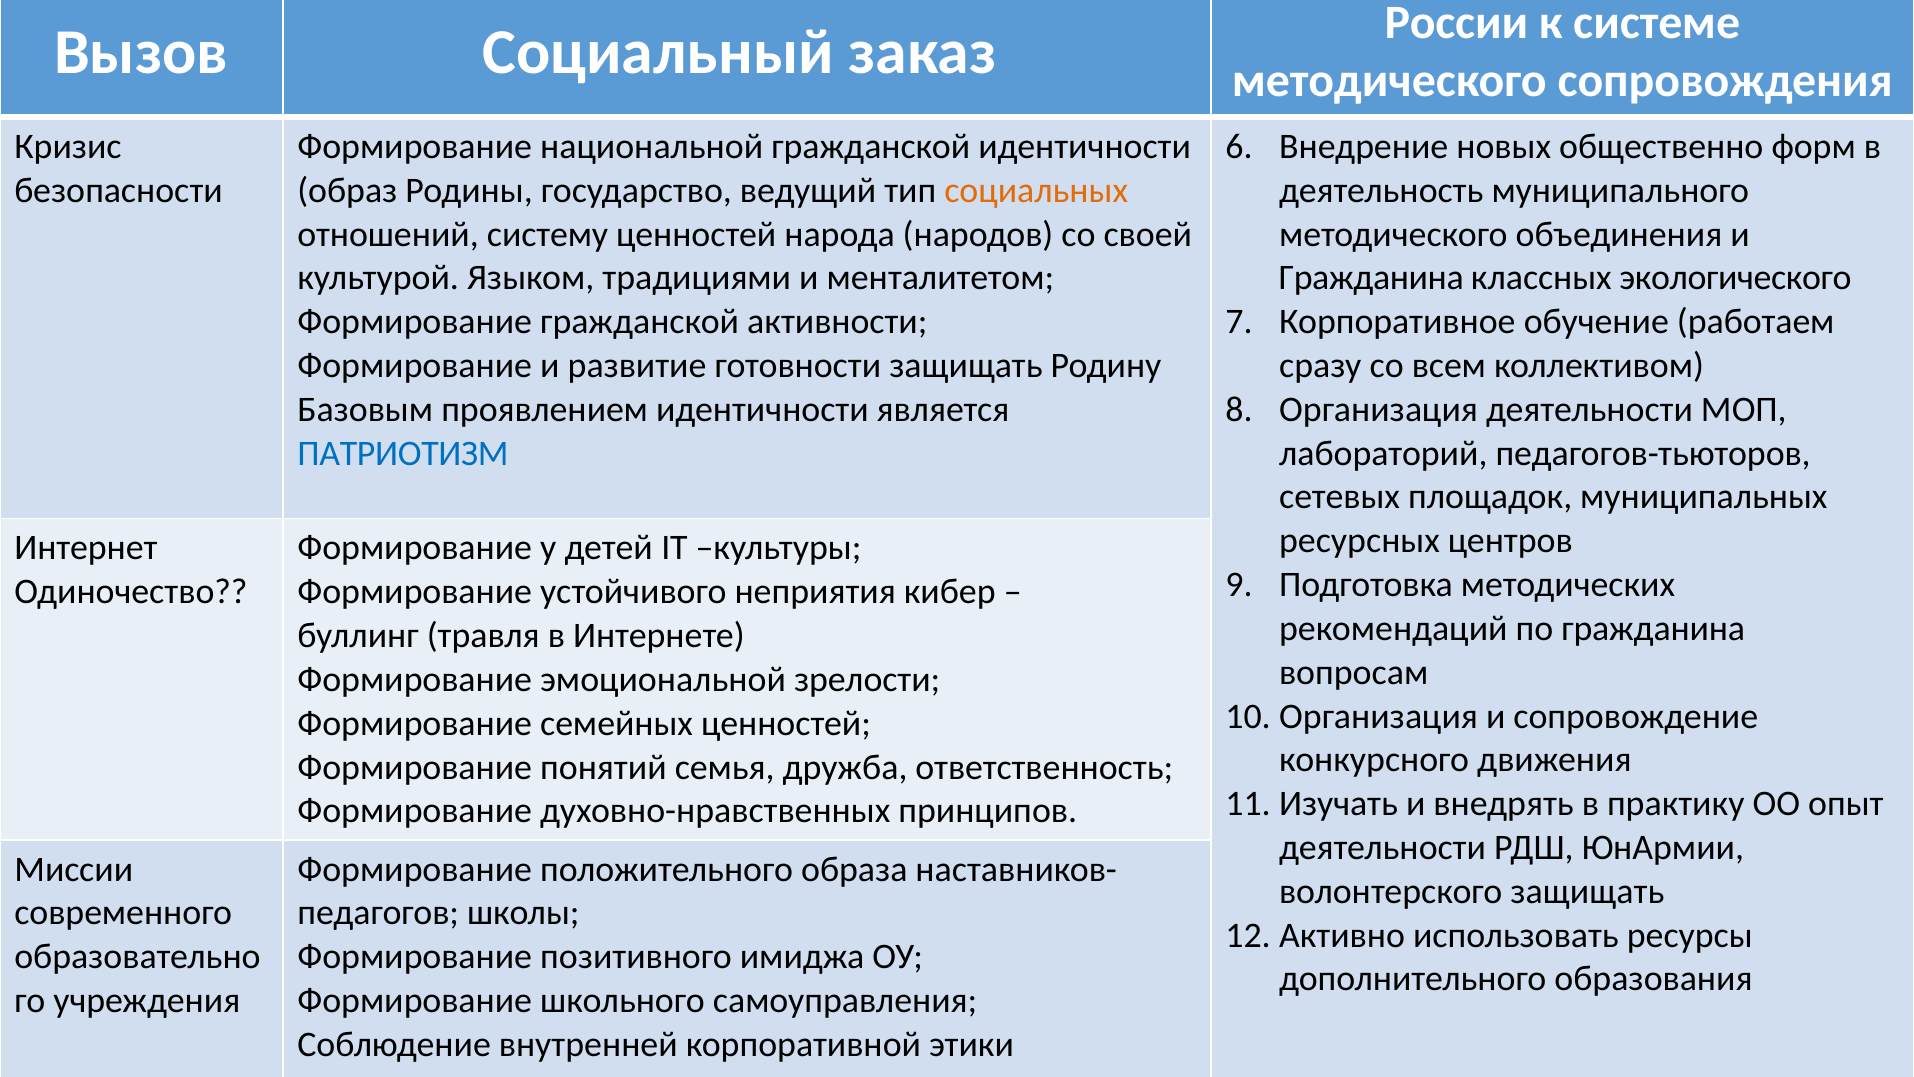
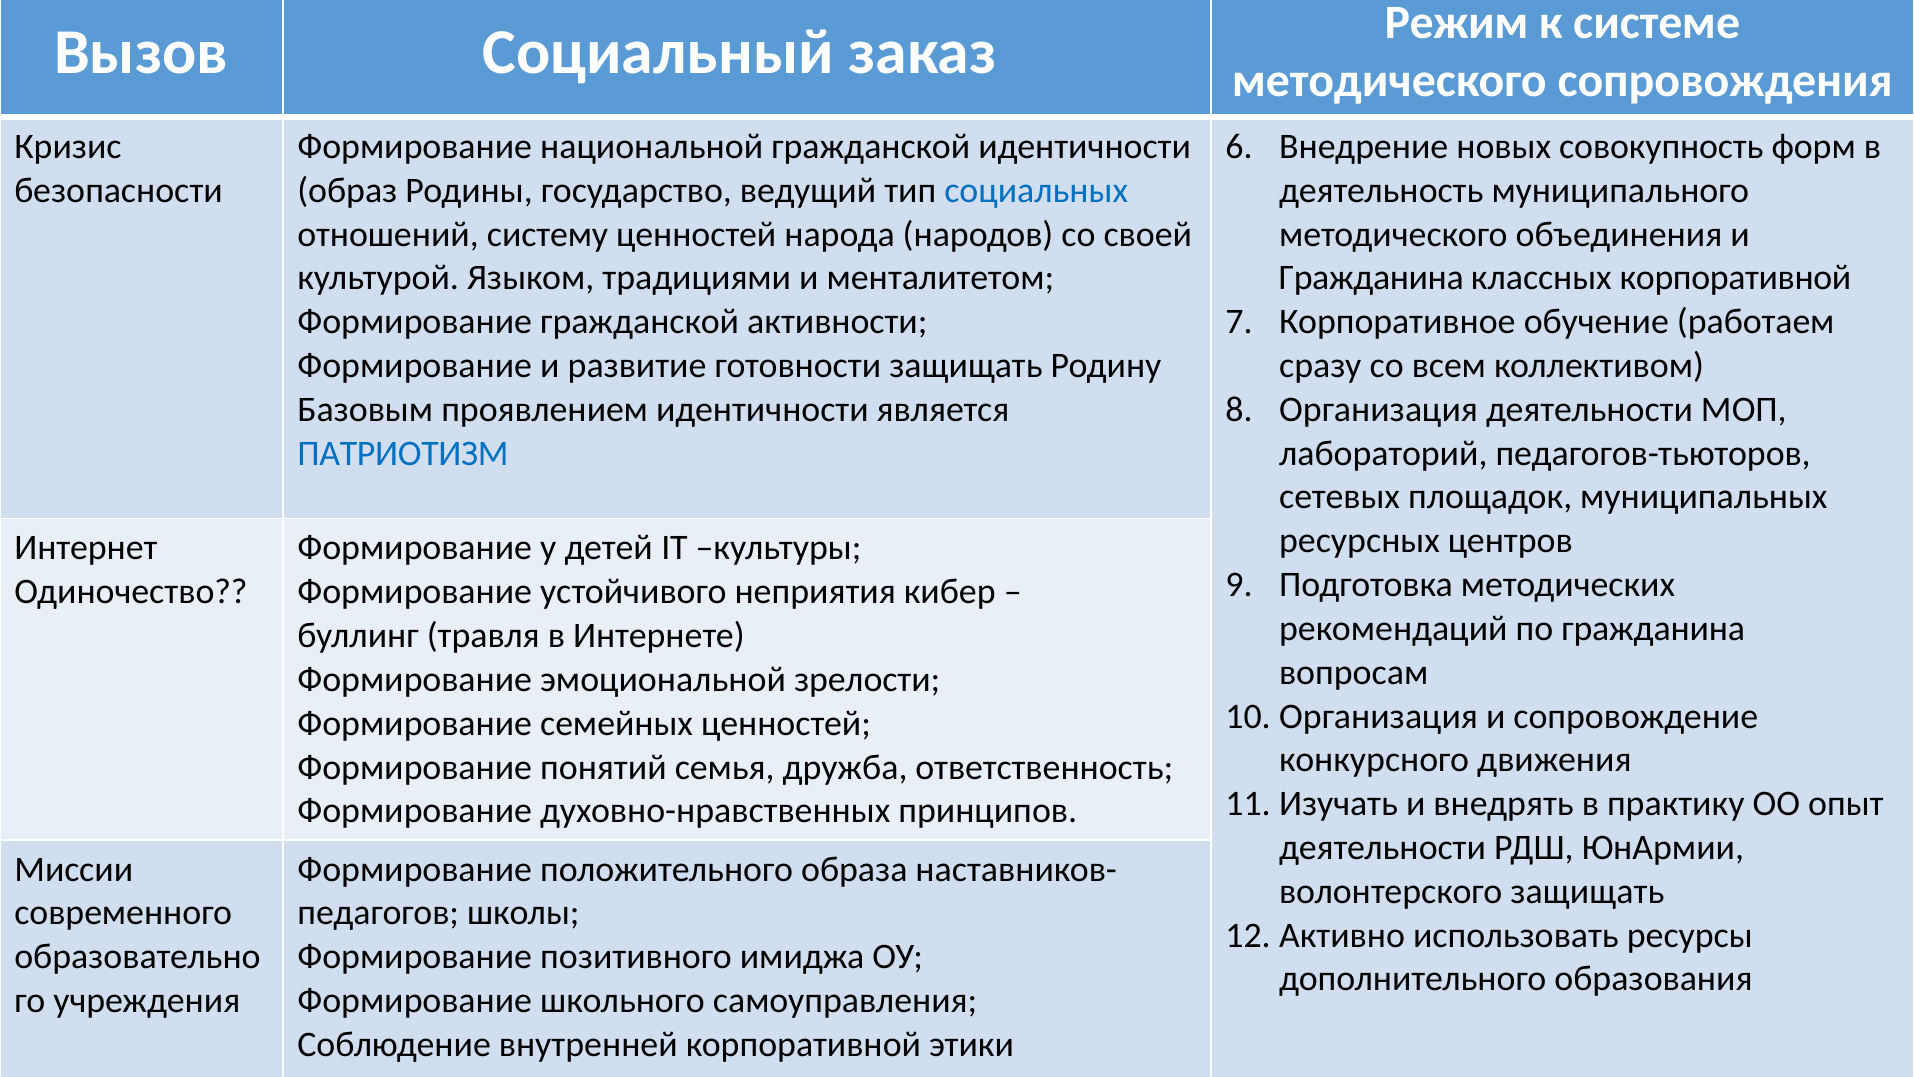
России: России -> Режим
общественно: общественно -> совокупность
социальных colour: orange -> blue
классных экологического: экологического -> корпоративной
